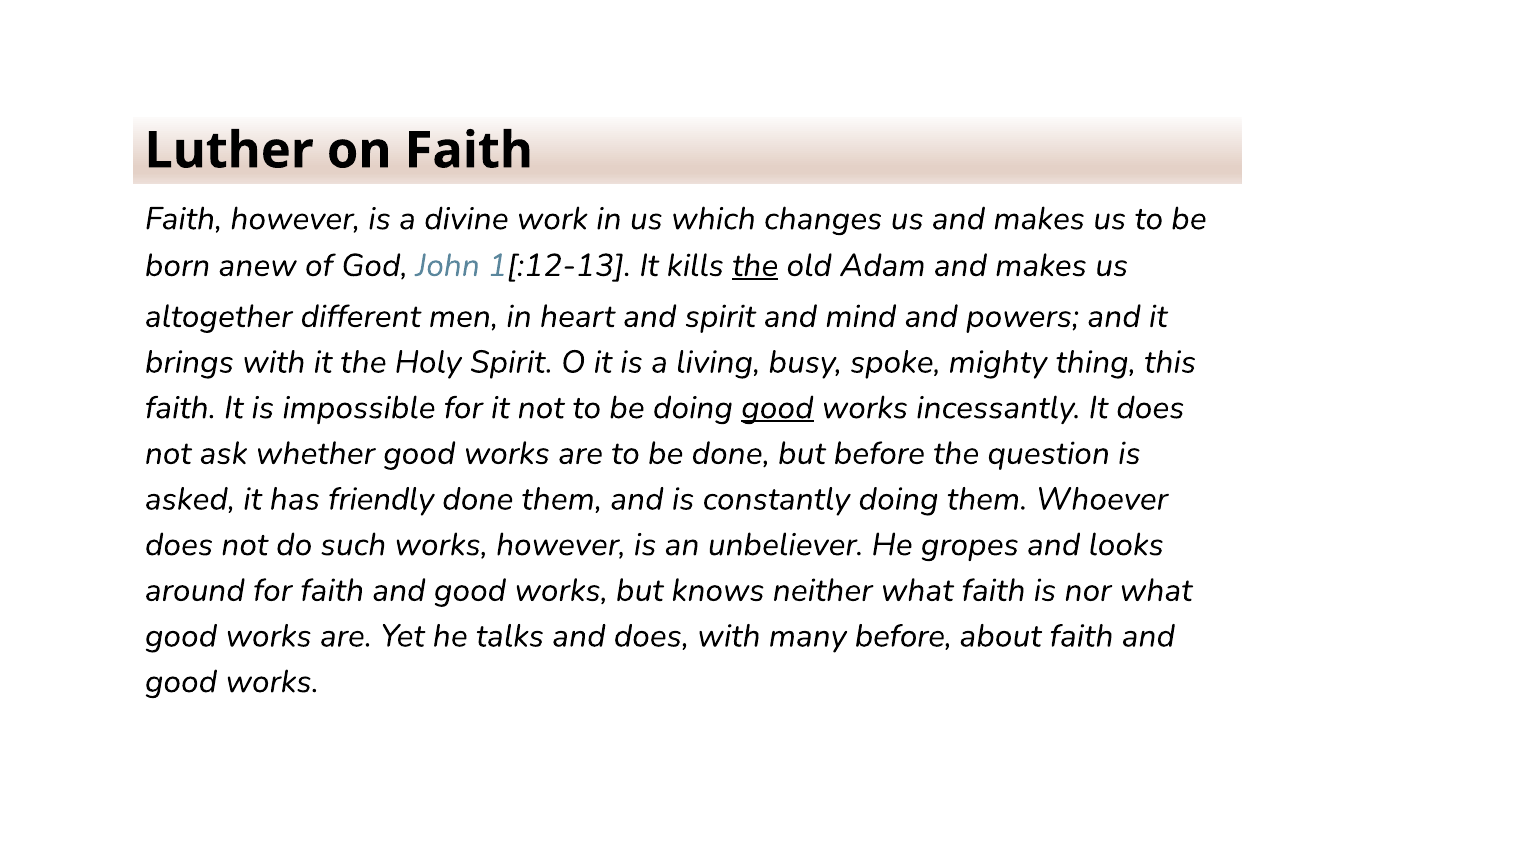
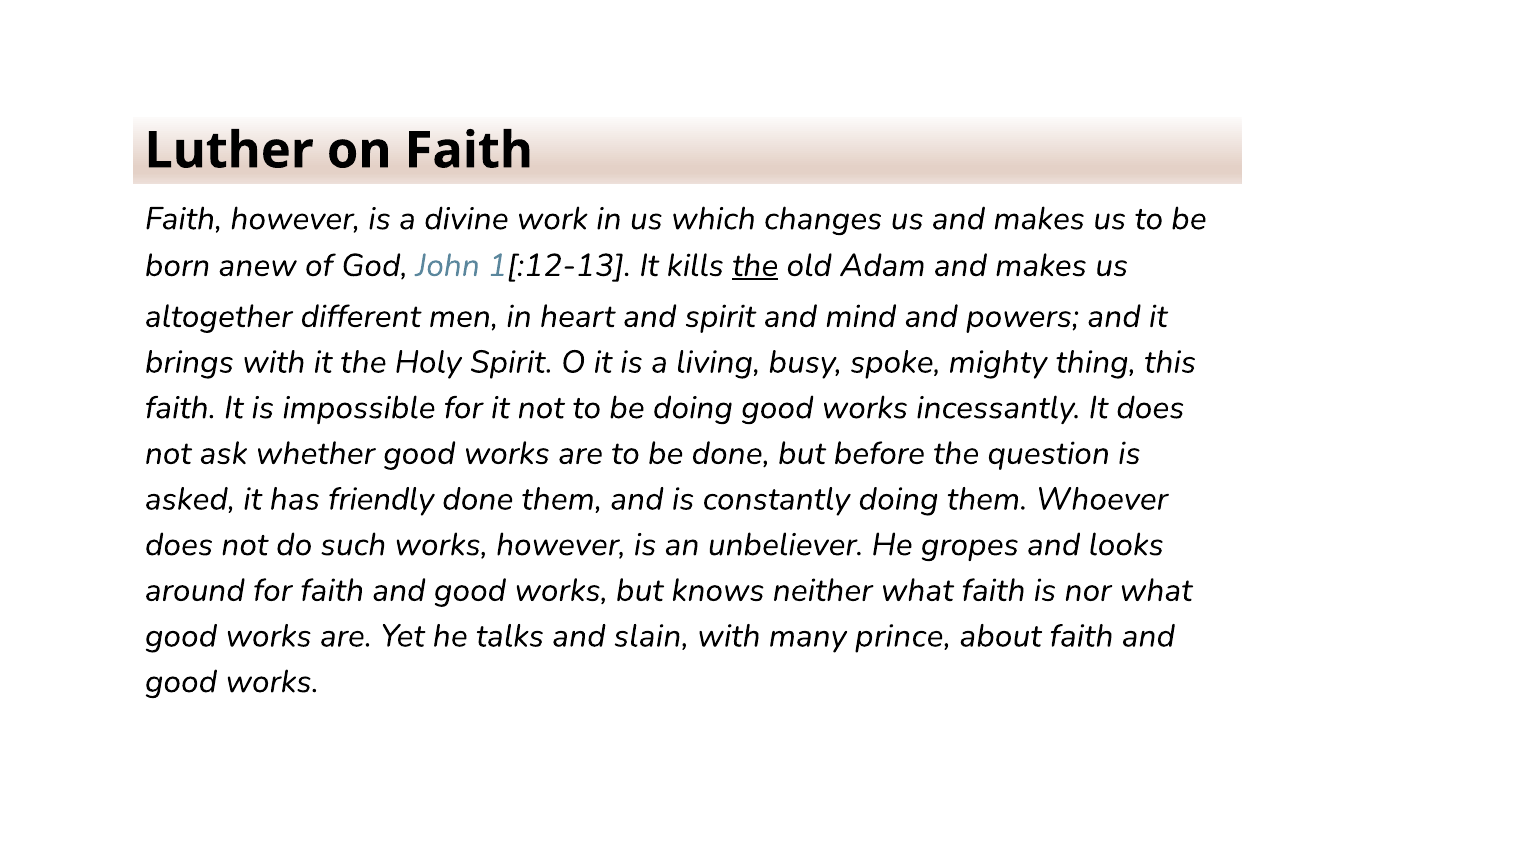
good at (777, 408) underline: present -> none
and does: does -> slain
many before: before -> prince
